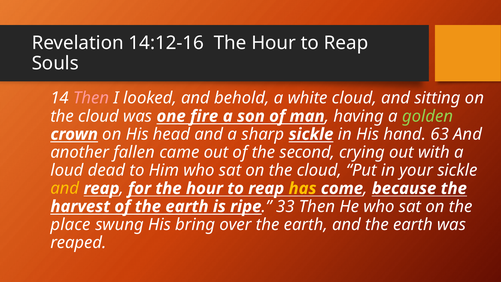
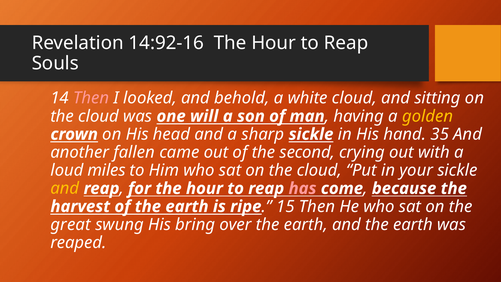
14:12-16: 14:12-16 -> 14:92-16
fire: fire -> will
golden colour: light green -> yellow
63: 63 -> 35
dead: dead -> miles
has colour: yellow -> pink
33: 33 -> 15
place: place -> great
